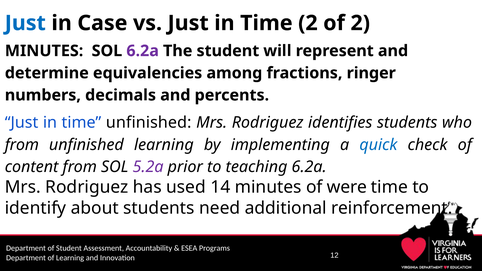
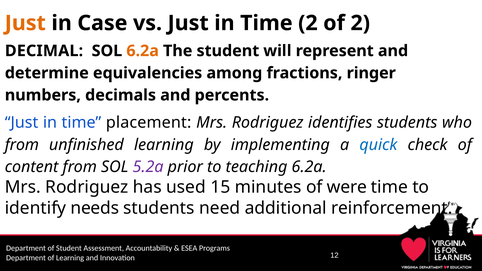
Just at (25, 23) colour: blue -> orange
MINUTES at (44, 51): MINUTES -> DECIMAL
6.2a at (143, 51) colour: purple -> orange
time unfinished: unfinished -> placement
14: 14 -> 15
about: about -> needs
